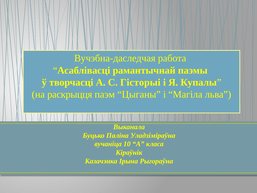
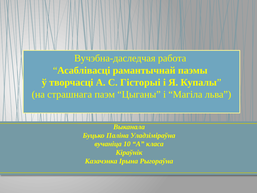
раскрыцця: раскрыцця -> страшнага
